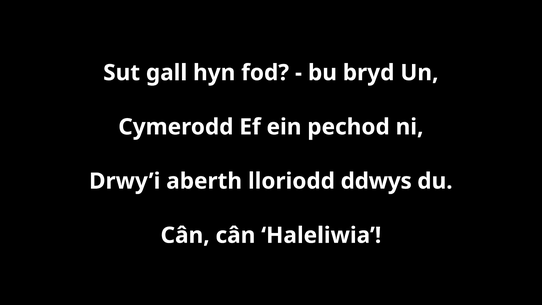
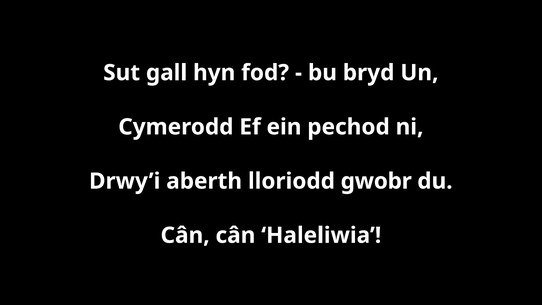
ddwys: ddwys -> gwobr
